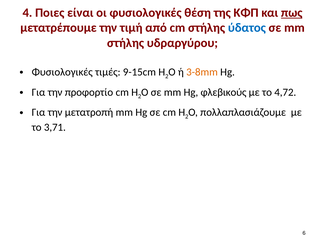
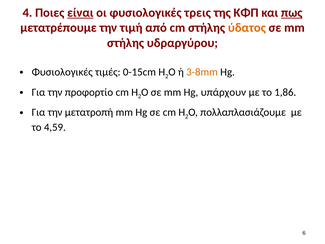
είναι underline: none -> present
θέση: θέση -> τρεις
ύδατος colour: blue -> orange
9-15cm: 9-15cm -> 0-15cm
φλεβικούς: φλεβικούς -> υπάρχουν
4,72: 4,72 -> 1,86
3,71: 3,71 -> 4,59
